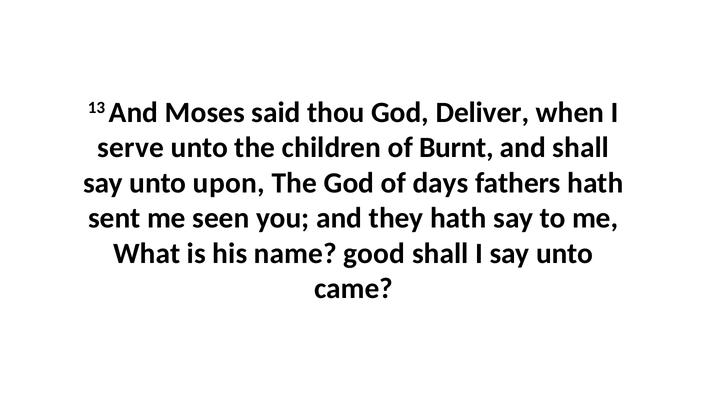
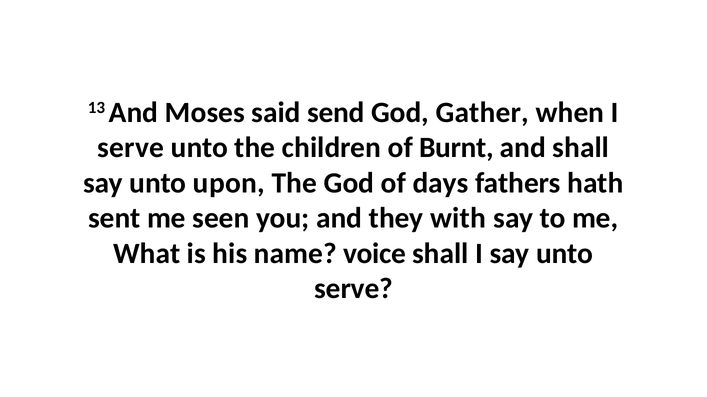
thou: thou -> send
Deliver: Deliver -> Gather
they hath: hath -> with
good: good -> voice
came at (354, 289): came -> serve
